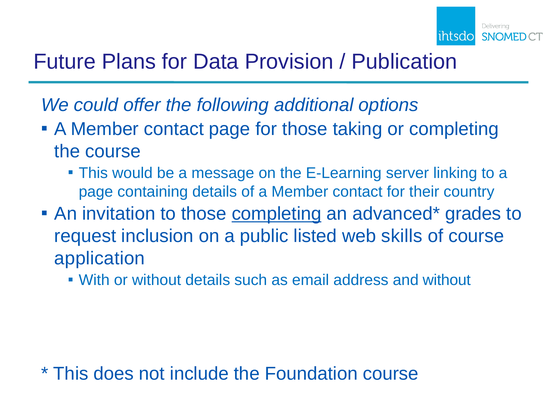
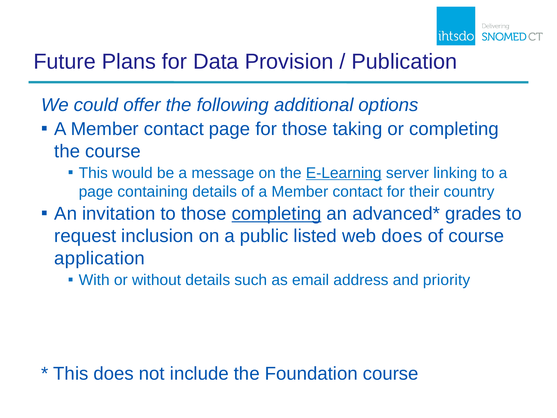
E-Learning underline: none -> present
web skills: skills -> does
and without: without -> priority
